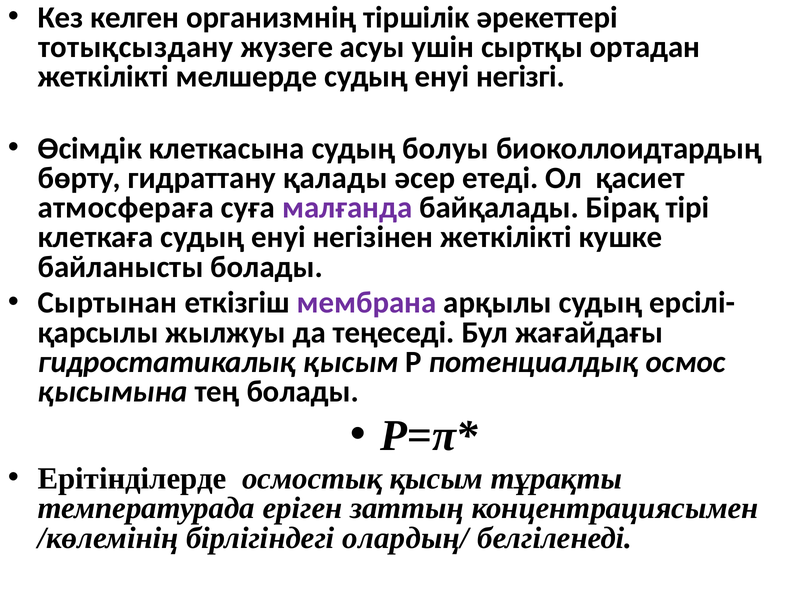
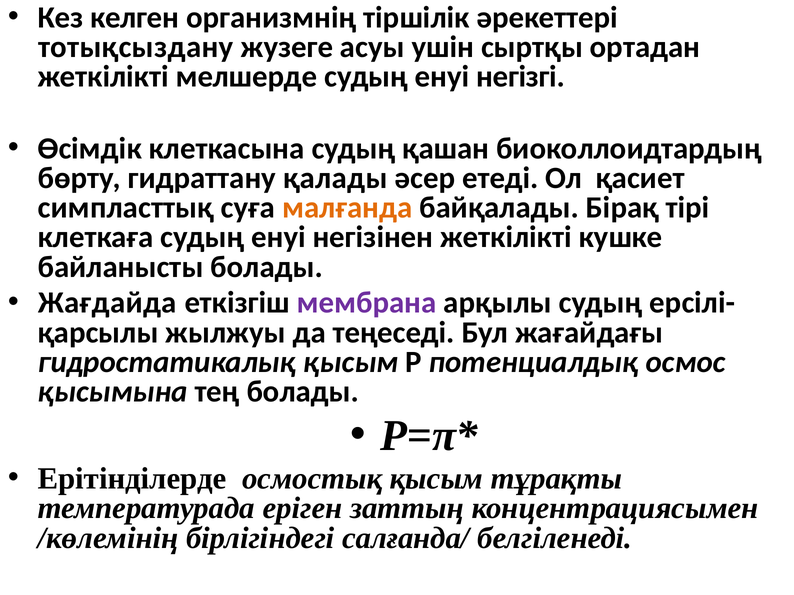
болуы: болуы -> қашан
атмосфераға: атмосфераға -> симпласттық
малғанда colour: purple -> orange
Сыртынан: Сыртынан -> Жағдайда
олардың/: олардың/ -> салғанда/
